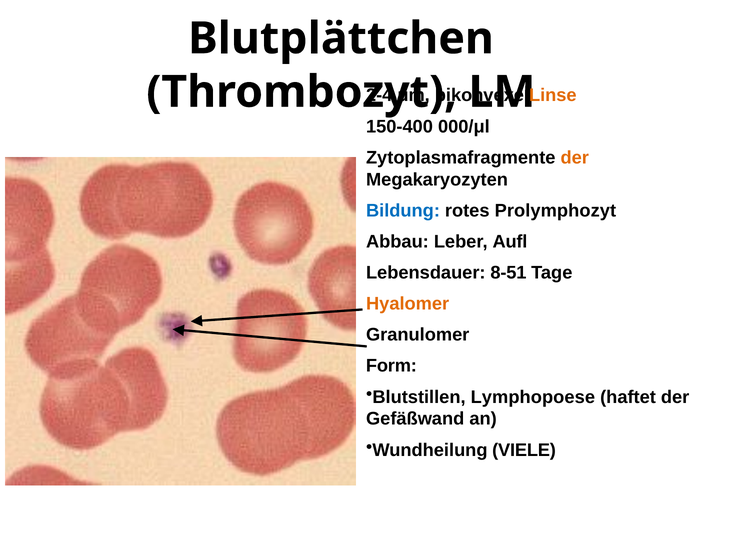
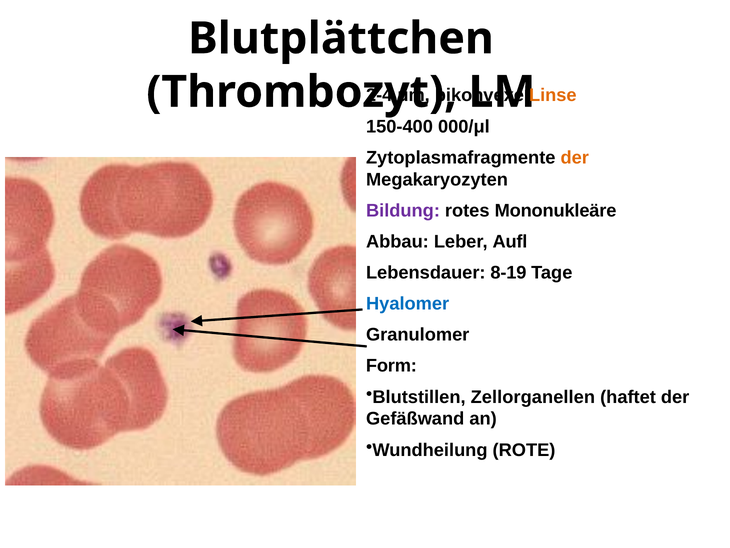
Bildung colour: blue -> purple
Prolymphozyt: Prolymphozyt -> Mononukleäre
8-51: 8-51 -> 8-19
Hyalomer colour: orange -> blue
Lymphopoese: Lymphopoese -> Zellorganellen
VIELE: VIELE -> ROTE
